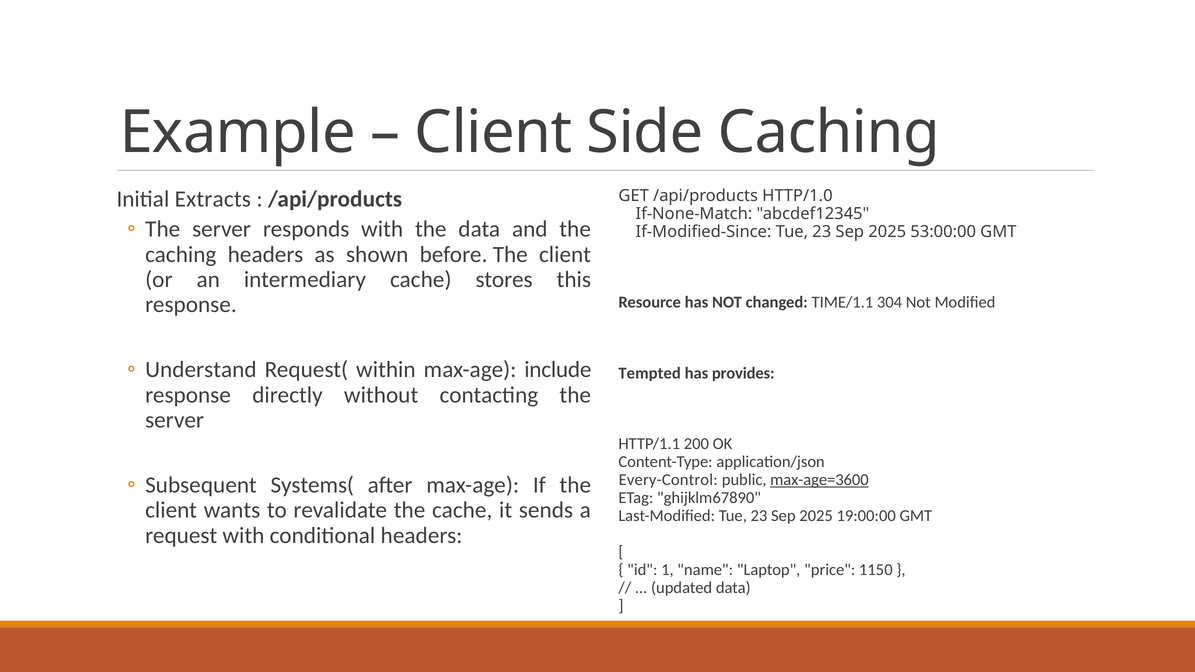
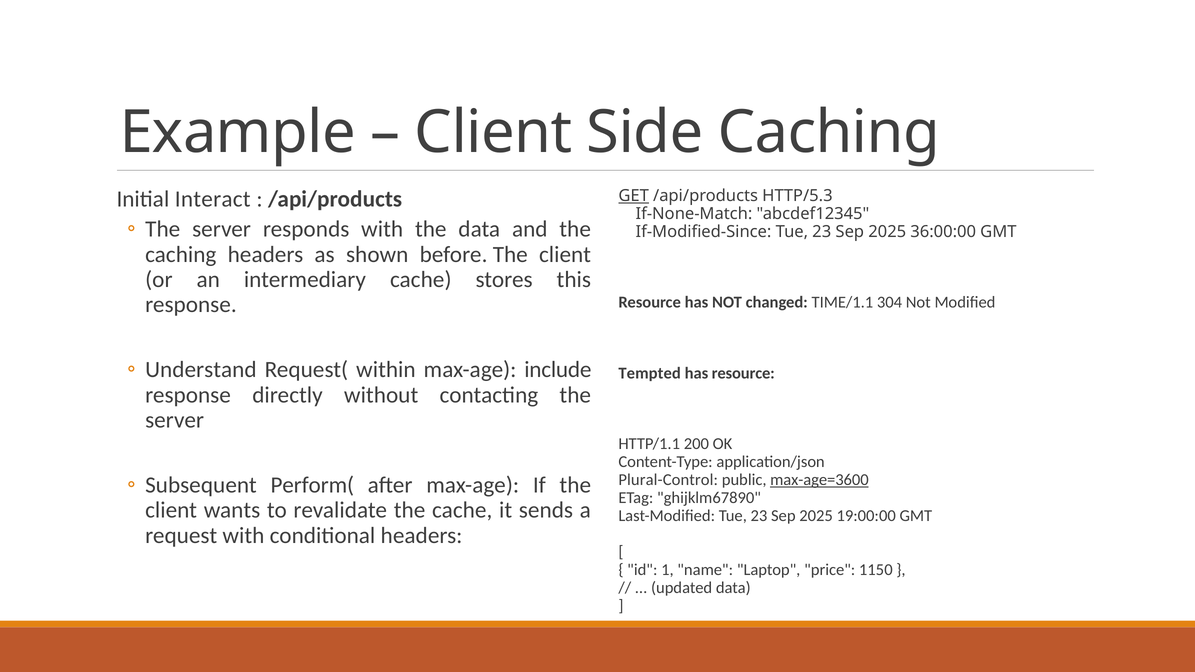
Extracts: Extracts -> Interact
GET underline: none -> present
HTTP/1.0: HTTP/1.0 -> HTTP/5.3
53:00:00: 53:00:00 -> 36:00:00
has provides: provides -> resource
Every-Control: Every-Control -> Plural-Control
Systems(: Systems( -> Perform(
